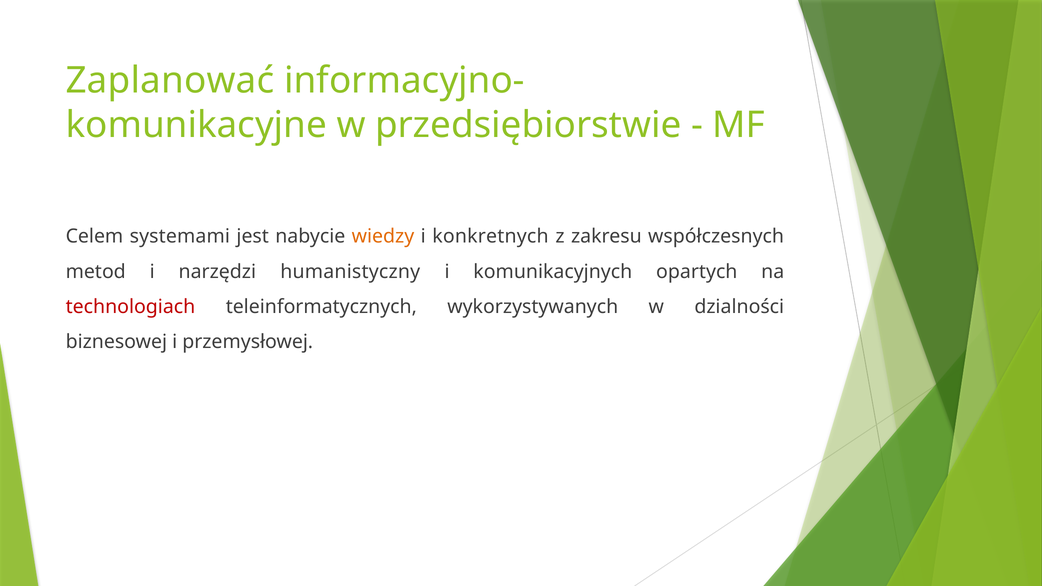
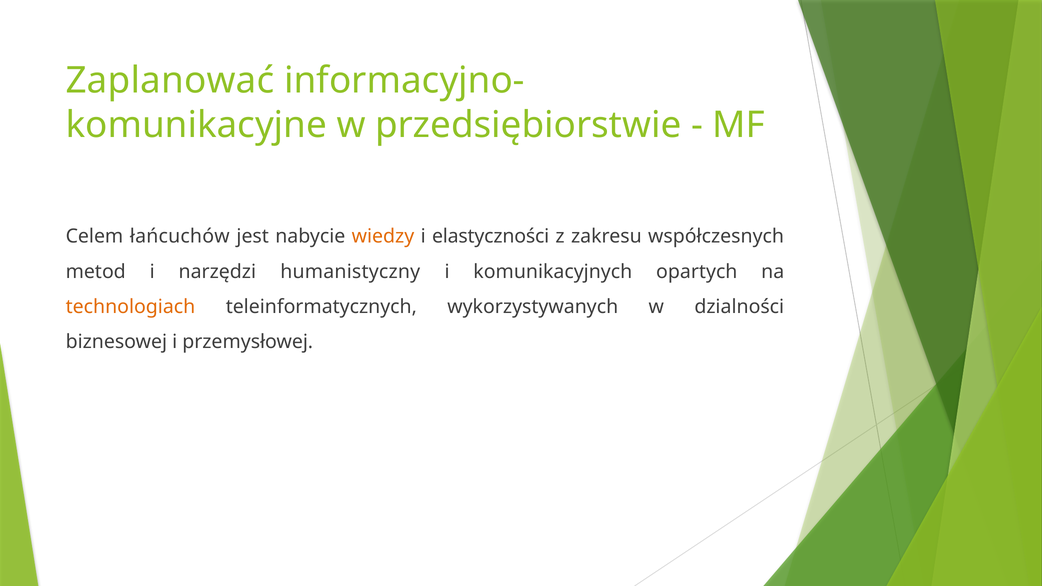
systemami: systemami -> łańcuchów
konkretnych: konkretnych -> elastyczności
technologiach colour: red -> orange
